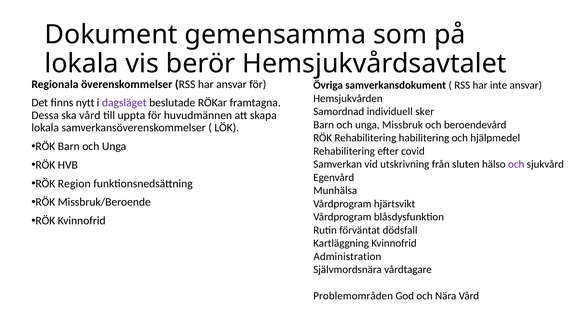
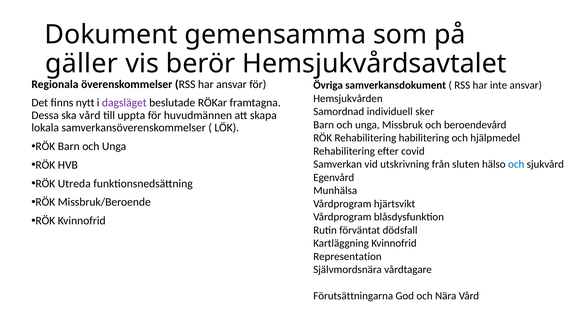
lokala at (82, 64): lokala -> gäller
och at (516, 164) colour: purple -> blue
Region: Region -> Utreda
Administration: Administration -> Representation
Problemområden: Problemområden -> Förutsättningarna
